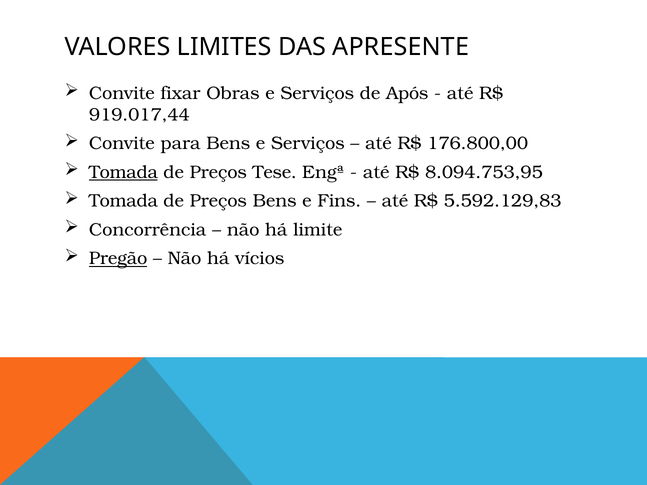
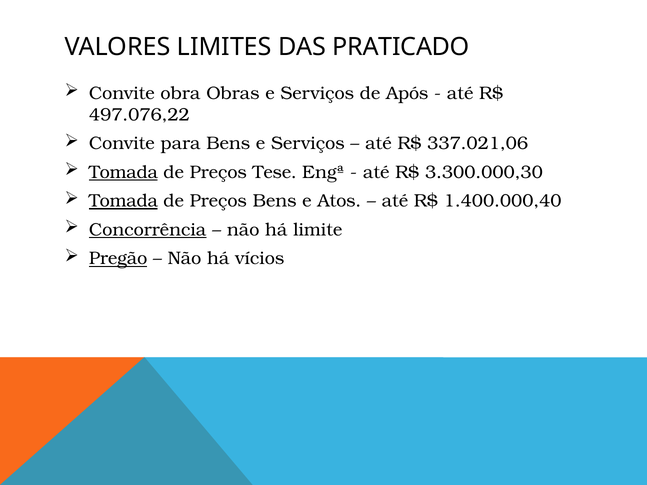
APRESENTE: APRESENTE -> PRATICADO
fixar: fixar -> obra
919.017,44: 919.017,44 -> 497.076,22
176.800,00: 176.800,00 -> 337.021,06
8.094.753,95: 8.094.753,95 -> 3.300.000,30
Tomada at (123, 201) underline: none -> present
Fins: Fins -> Atos
5.592.129,83: 5.592.129,83 -> 1.400.000,40
Concorrência underline: none -> present
